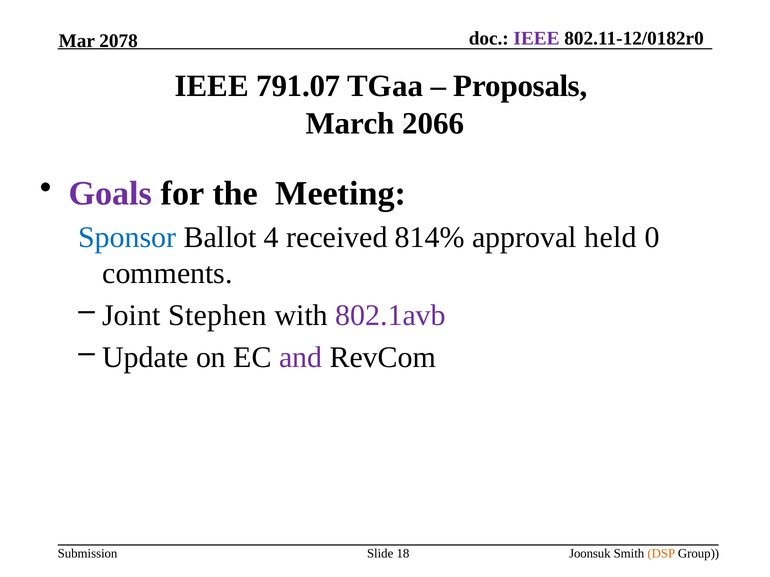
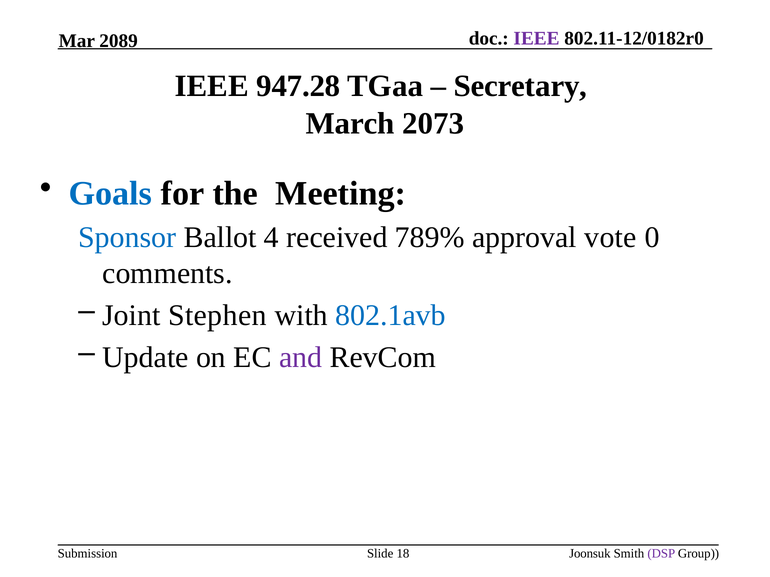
2078: 2078 -> 2089
791.07: 791.07 -> 947.28
Proposals: Proposals -> Secretary
2066: 2066 -> 2073
Goals colour: purple -> blue
814%: 814% -> 789%
held: held -> vote
802.1avb colour: purple -> blue
DSP colour: orange -> purple
